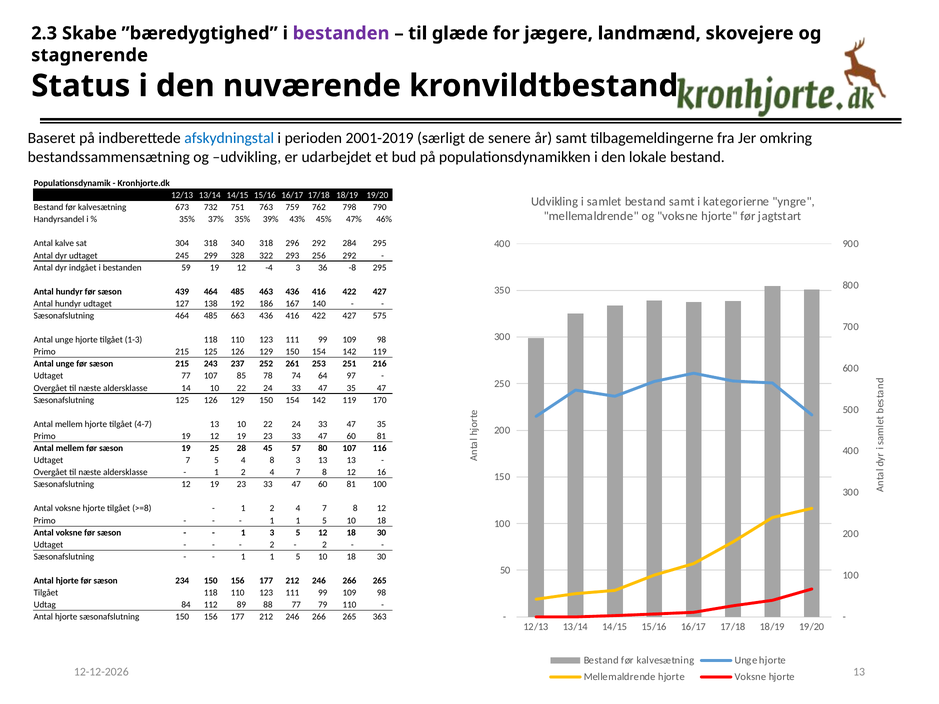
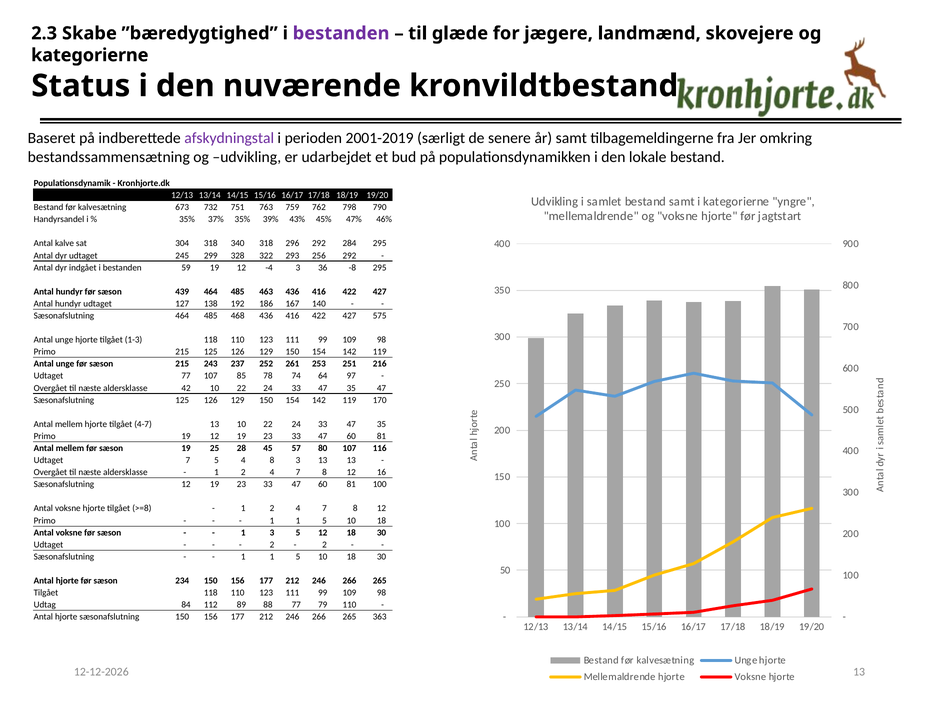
stagnerende at (90, 55): stagnerende -> kategorierne
afskydningstal colour: blue -> purple
663: 663 -> 468
14: 14 -> 42
